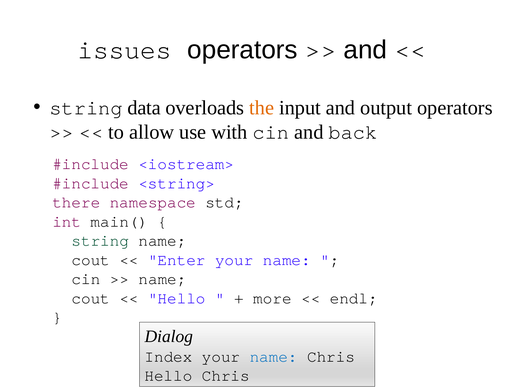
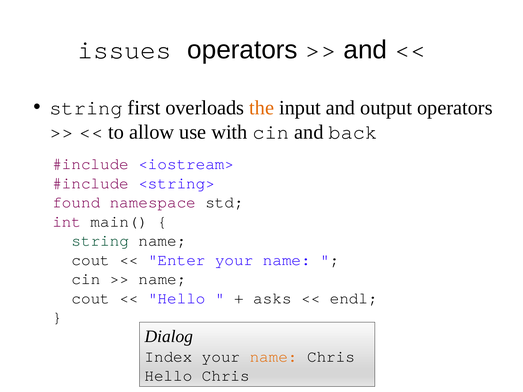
data: data -> first
there: there -> found
more: more -> asks
name at (274, 357) colour: blue -> orange
